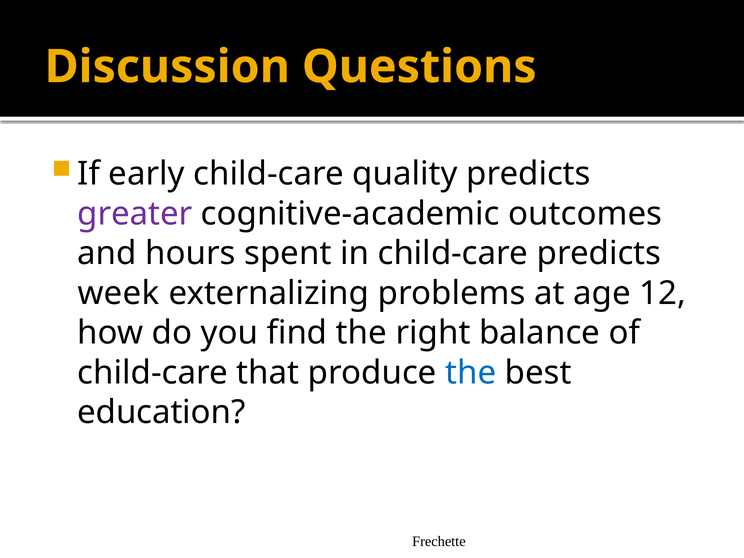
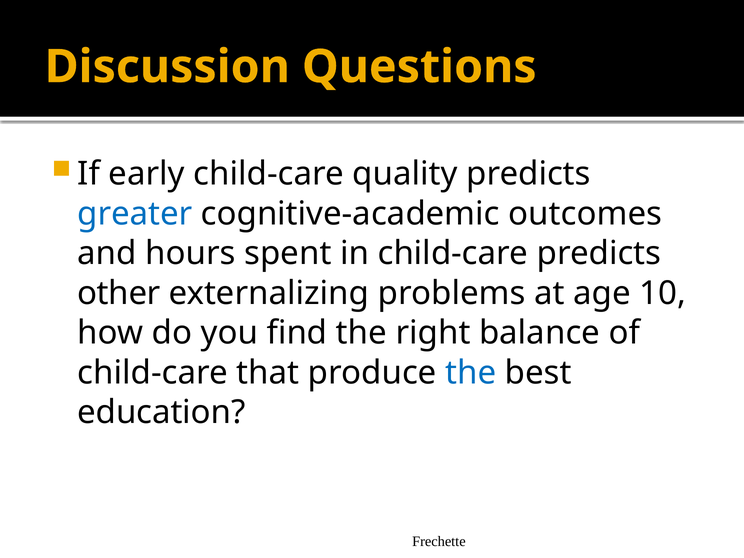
greater colour: purple -> blue
week: week -> other
12: 12 -> 10
